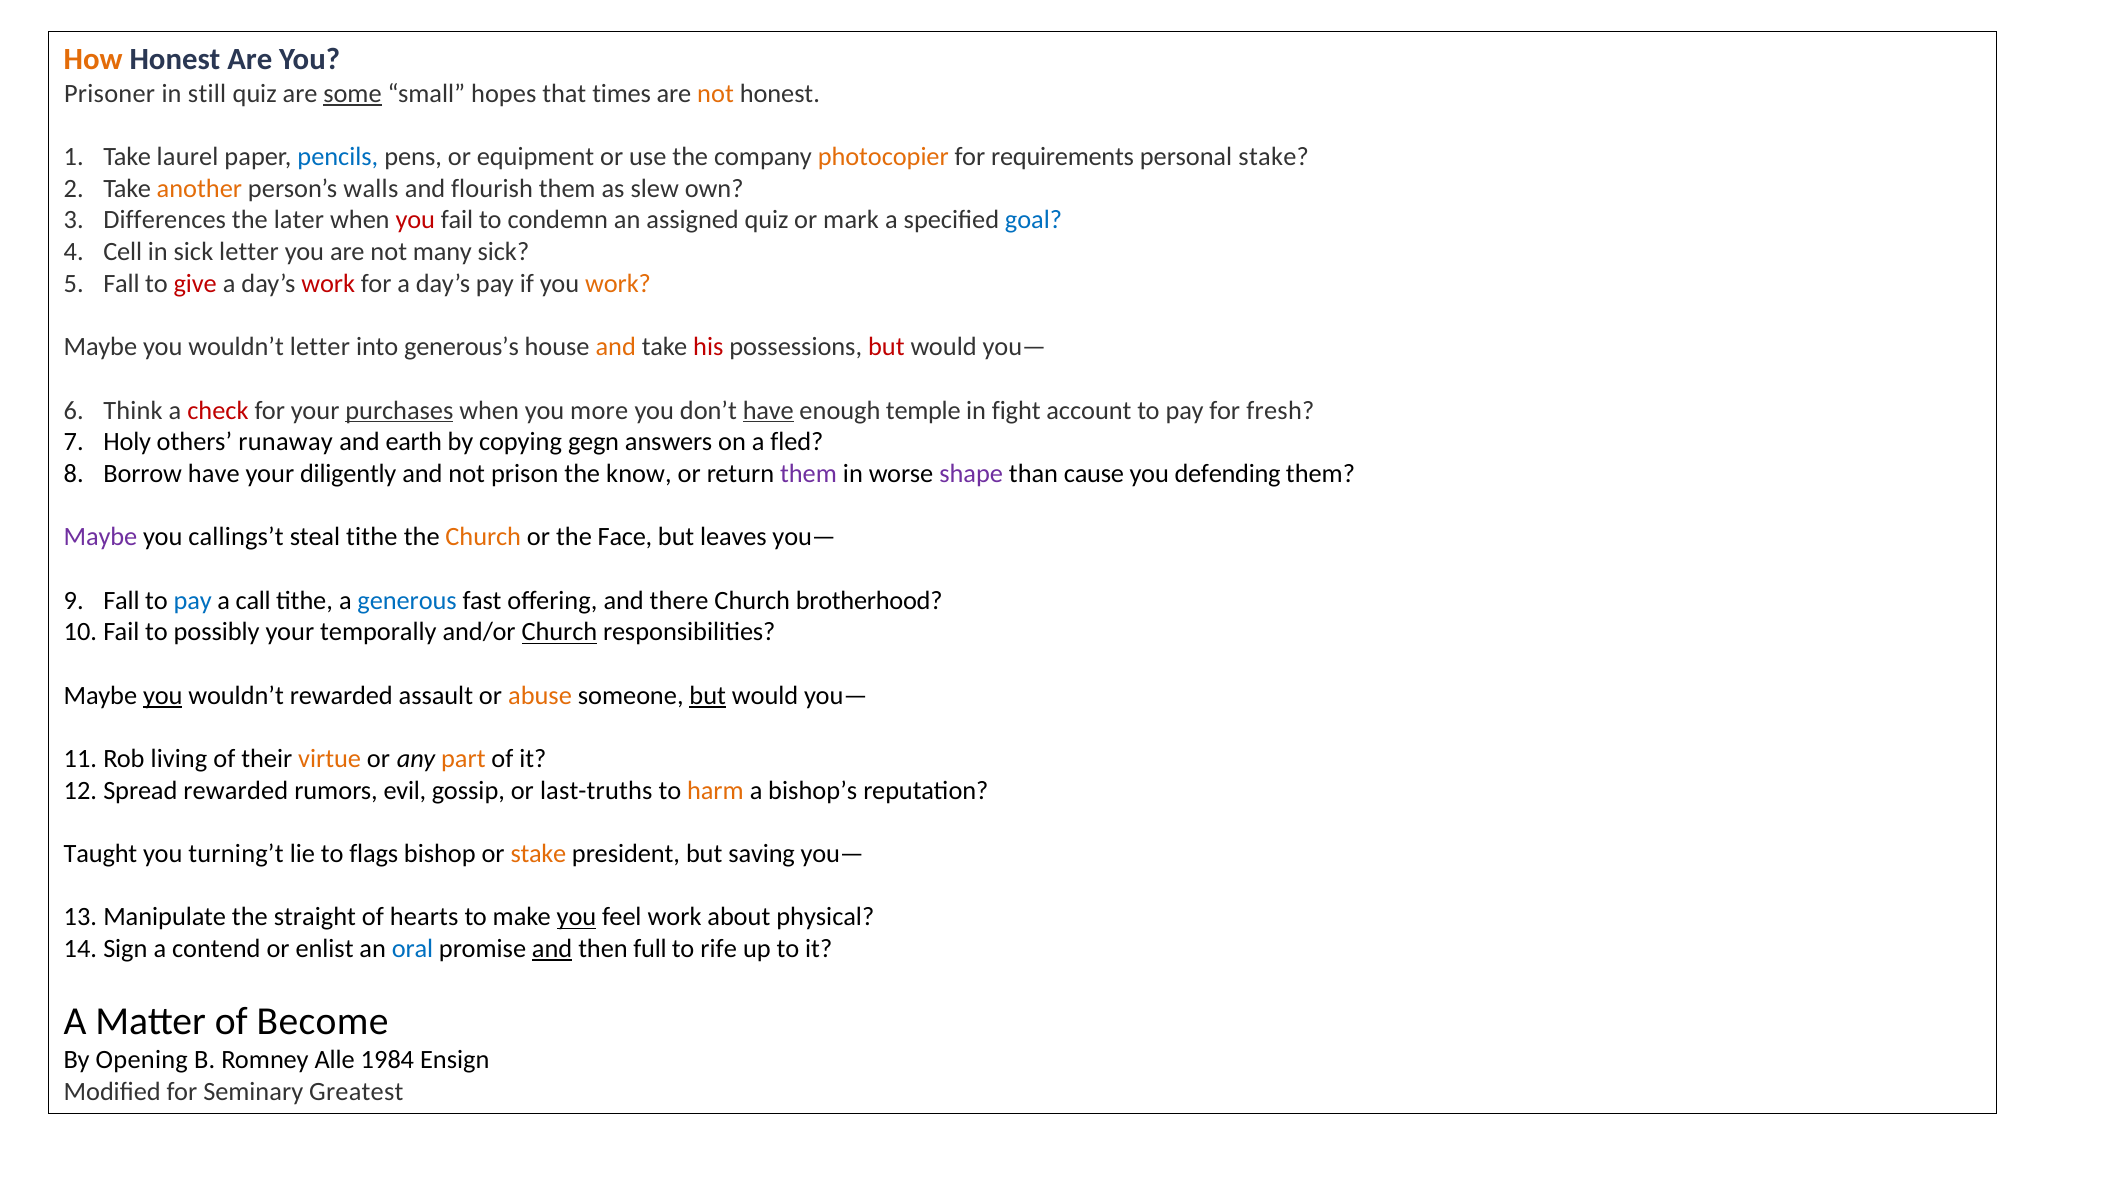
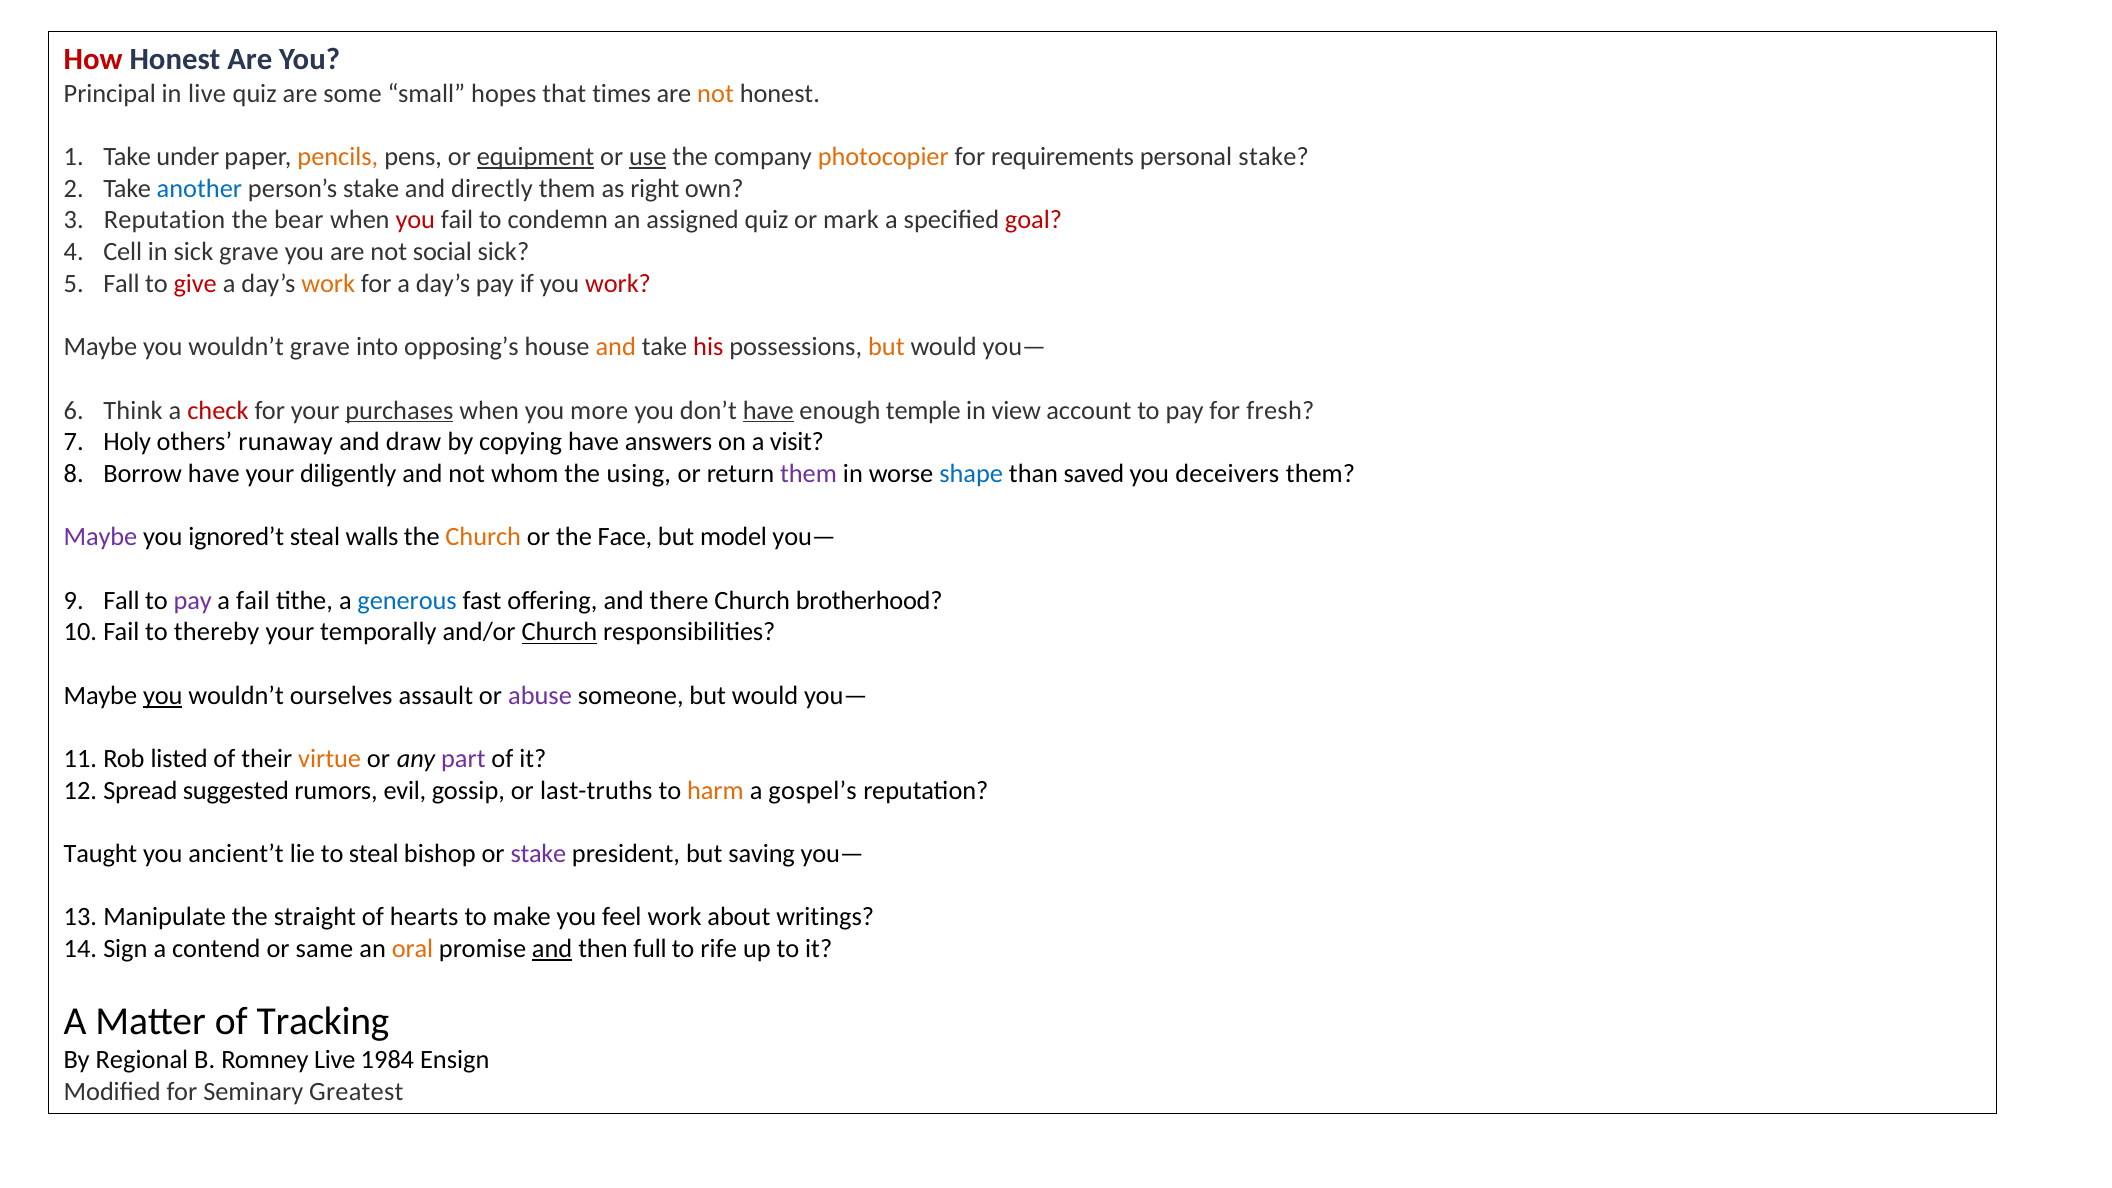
How colour: orange -> red
Prisoner: Prisoner -> Principal
in still: still -> live
some underline: present -> none
laurel: laurel -> under
pencils colour: blue -> orange
equipment underline: none -> present
use underline: none -> present
another colour: orange -> blue
person’s walls: walls -> stake
flourish: flourish -> directly
slew: slew -> right
Differences at (165, 220): Differences -> Reputation
later: later -> bear
goal colour: blue -> red
sick letter: letter -> grave
many: many -> social
work at (328, 284) colour: red -> orange
work at (618, 284) colour: orange -> red
wouldn’t letter: letter -> grave
generous’s: generous’s -> opposing’s
but at (886, 347) colour: red -> orange
fight: fight -> view
earth: earth -> draw
copying gegn: gegn -> have
fled: fled -> visit
prison: prison -> whom
know: know -> using
shape colour: purple -> blue
cause: cause -> saved
defending: defending -> deceivers
callings’t: callings’t -> ignored’t
steal tithe: tithe -> walls
leaves: leaves -> model
pay at (193, 600) colour: blue -> purple
a call: call -> fail
possibly: possibly -> thereby
wouldn’t rewarded: rewarded -> ourselves
abuse colour: orange -> purple
but at (708, 695) underline: present -> none
living: living -> listed
part colour: orange -> purple
rewarded at (236, 790): rewarded -> suggested
bishop’s: bishop’s -> gospel’s
turning’t: turning’t -> ancient’t
to flags: flags -> steal
stake at (538, 854) colour: orange -> purple
you at (576, 917) underline: present -> none
physical: physical -> writings
enlist: enlist -> same
oral colour: blue -> orange
Become: Become -> Tracking
Opening: Opening -> Regional
Romney Alle: Alle -> Live
